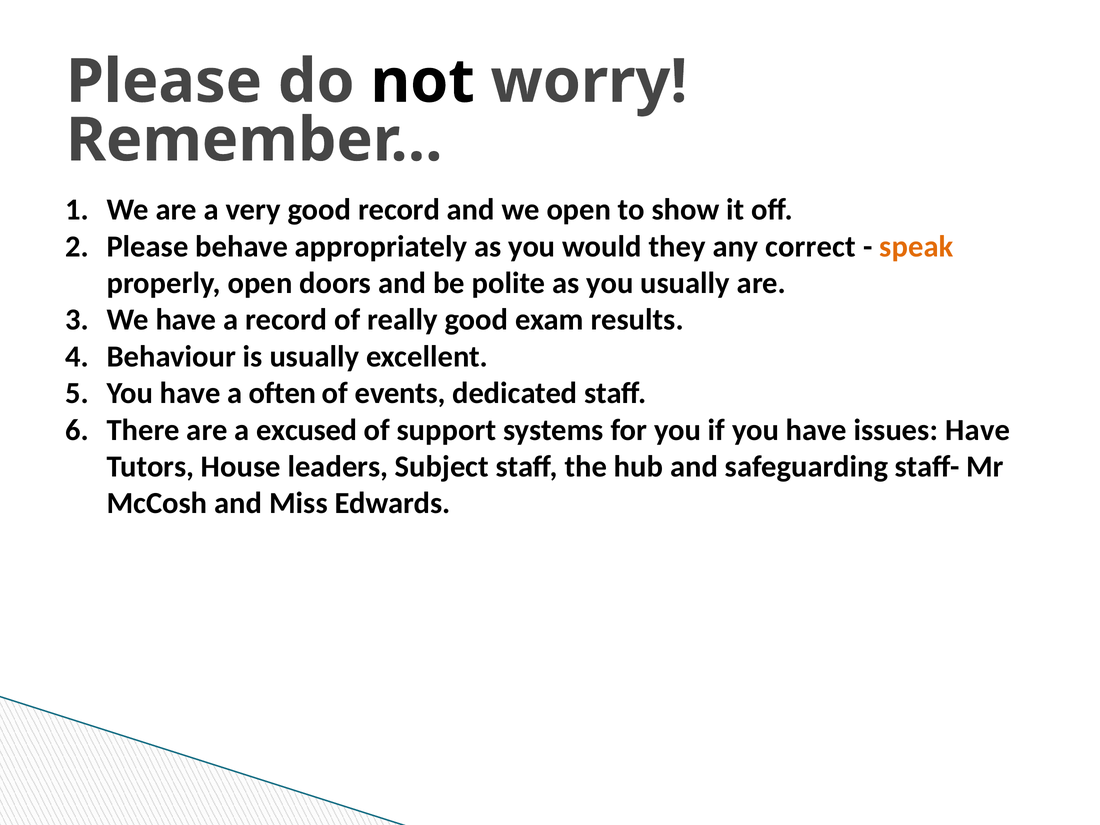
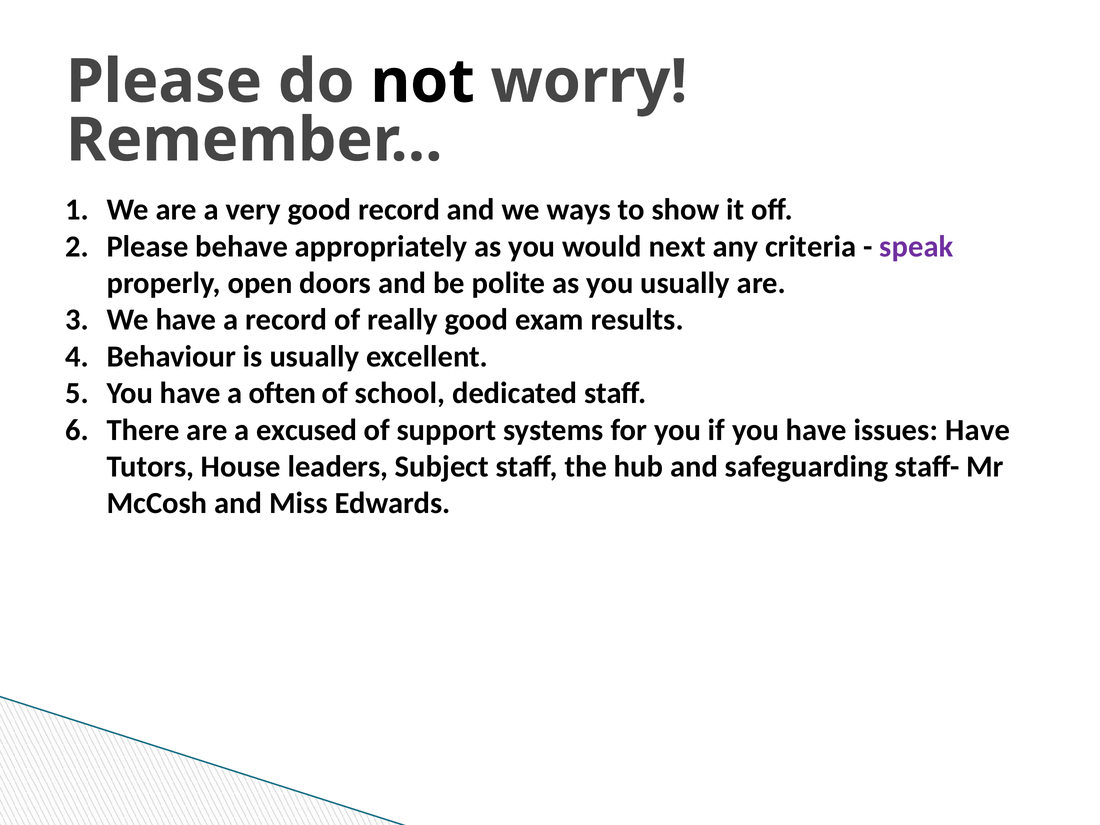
we open: open -> ways
they: they -> next
correct: correct -> criteria
speak colour: orange -> purple
events: events -> school
